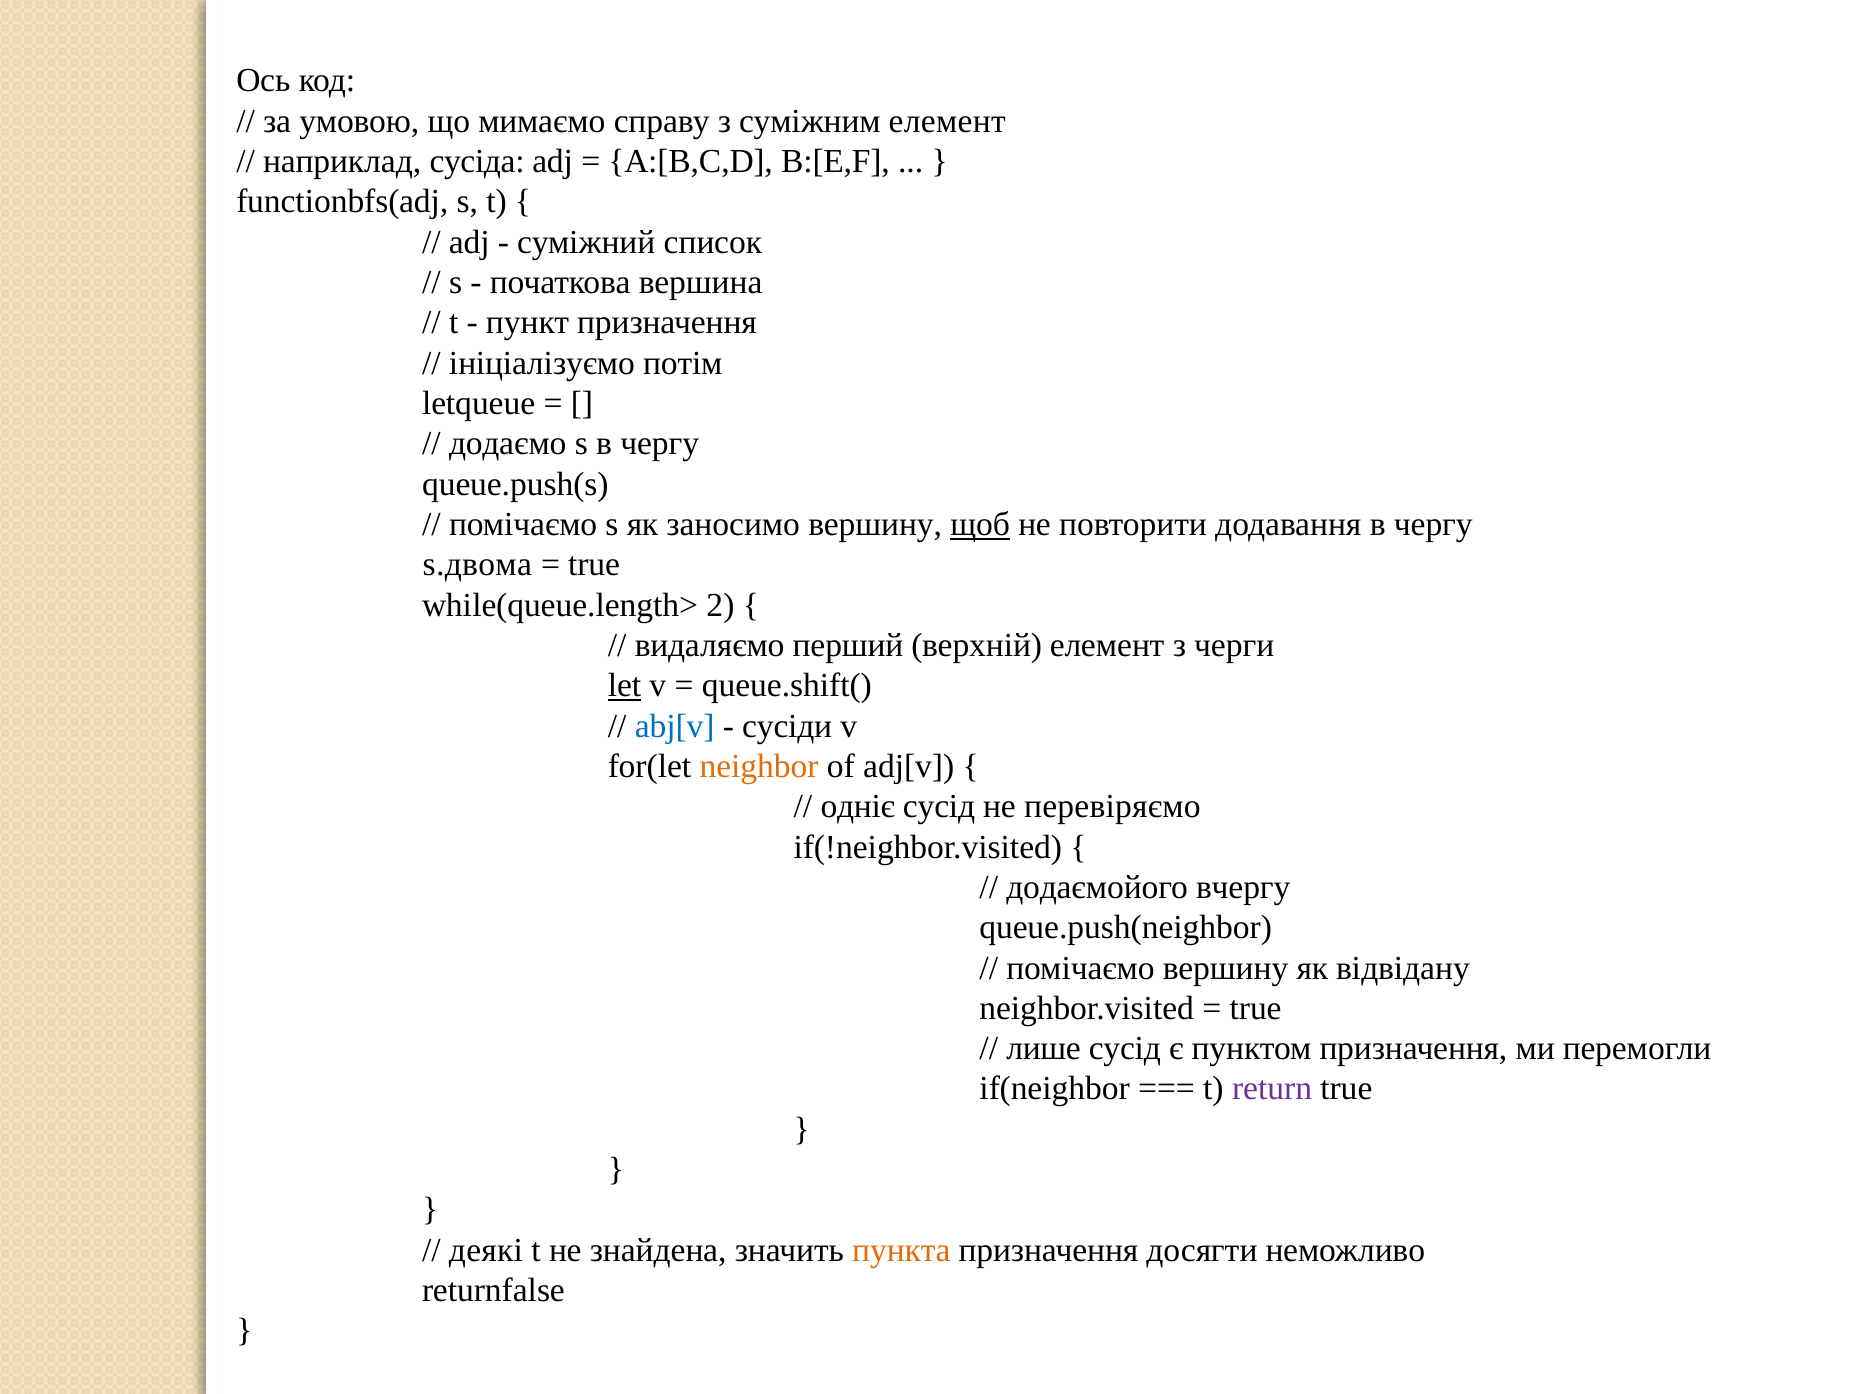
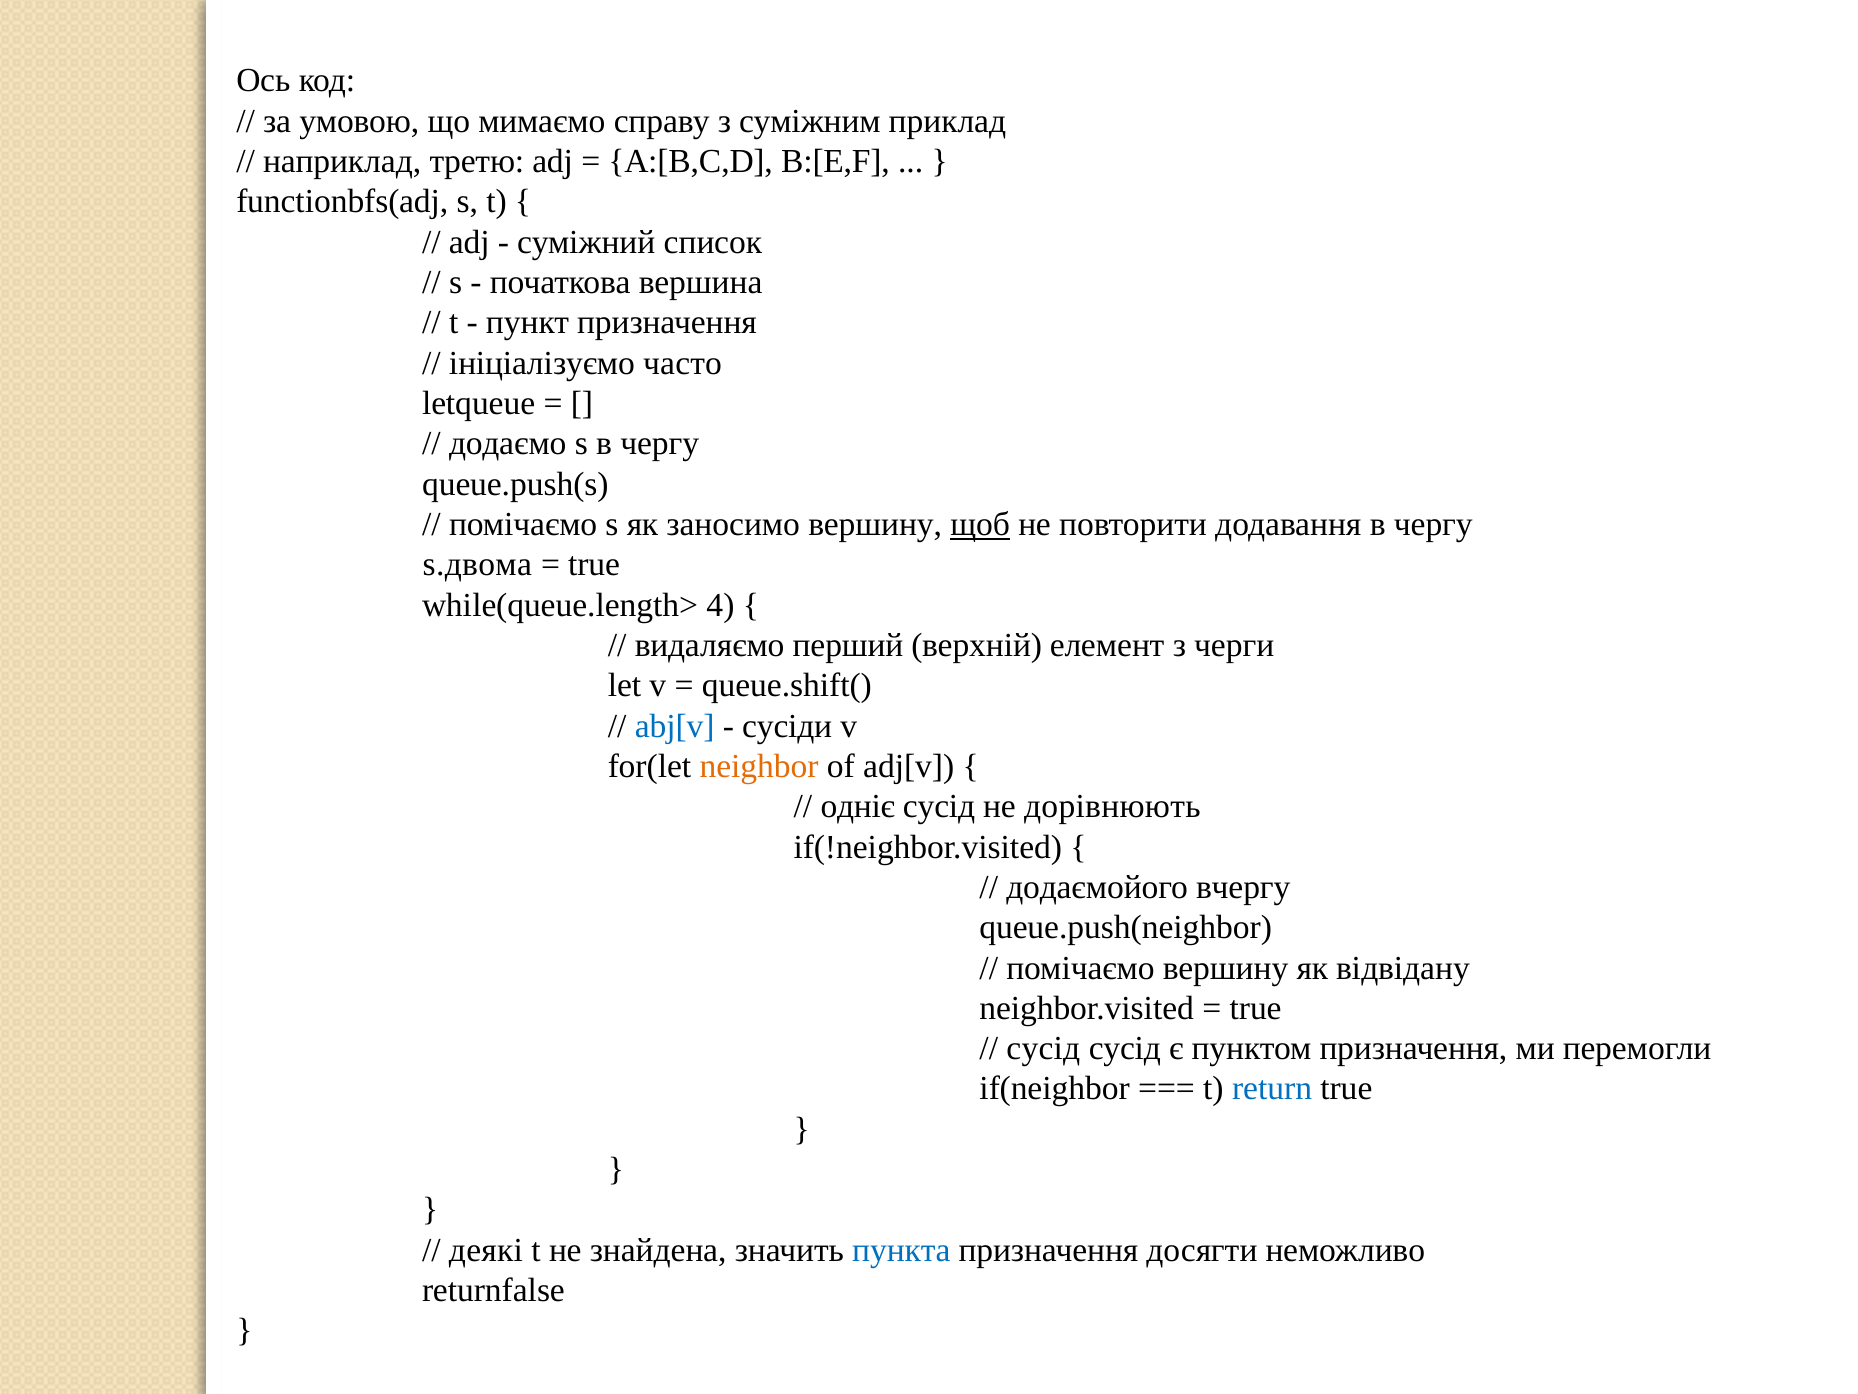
суміжним елемент: елемент -> приклад
сусіда: сусіда -> третю
потім: потім -> часто
2: 2 -> 4
let underline: present -> none
перевіряємо: перевіряємо -> дорівнюють
лише at (1044, 1048): лише -> сусід
return colour: purple -> blue
пункта colour: orange -> blue
